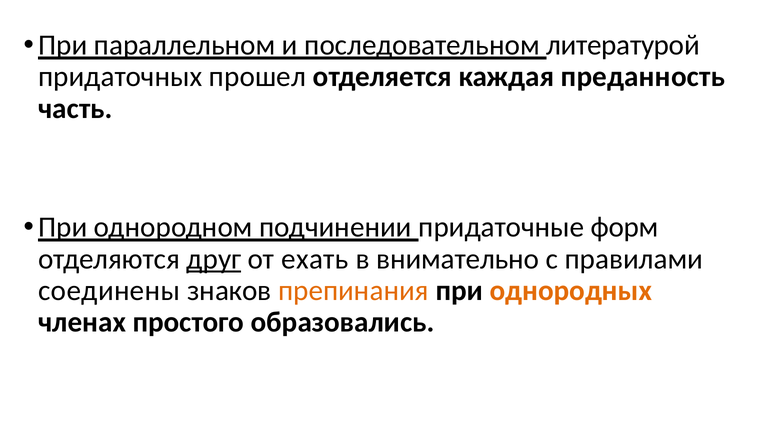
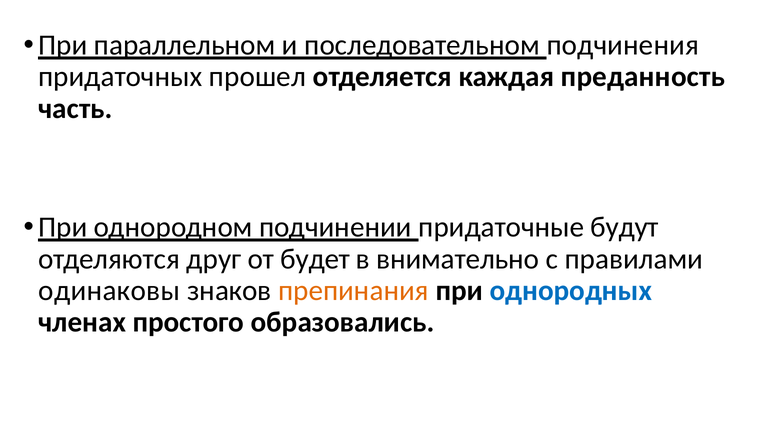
литературой: литературой -> подчинения
форм: форм -> будут
друг underline: present -> none
ехать: ехать -> будет
соединены: соединены -> одинаковы
однородных colour: orange -> blue
